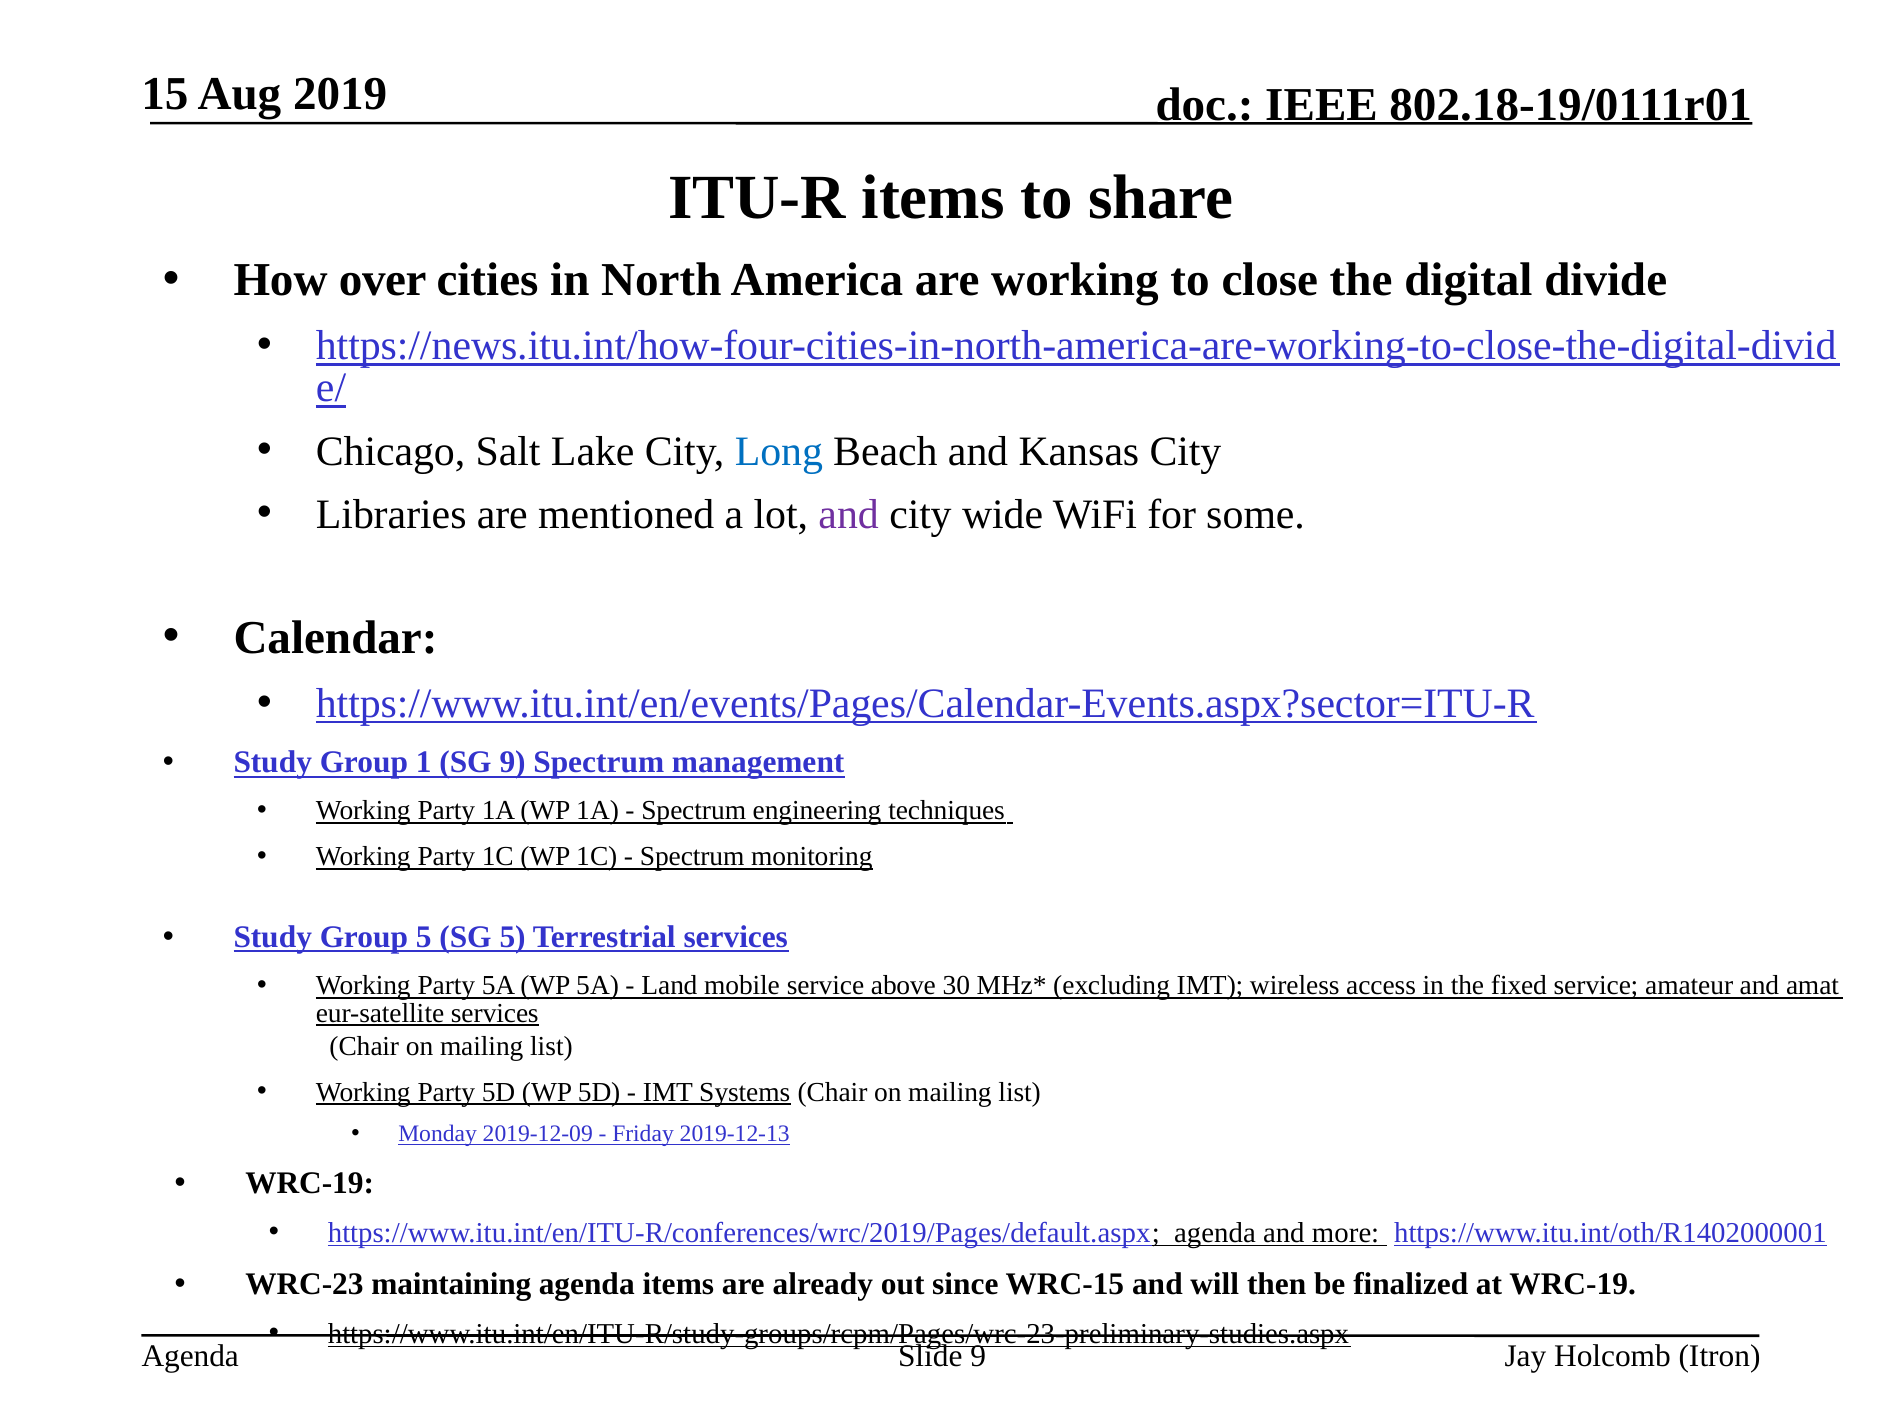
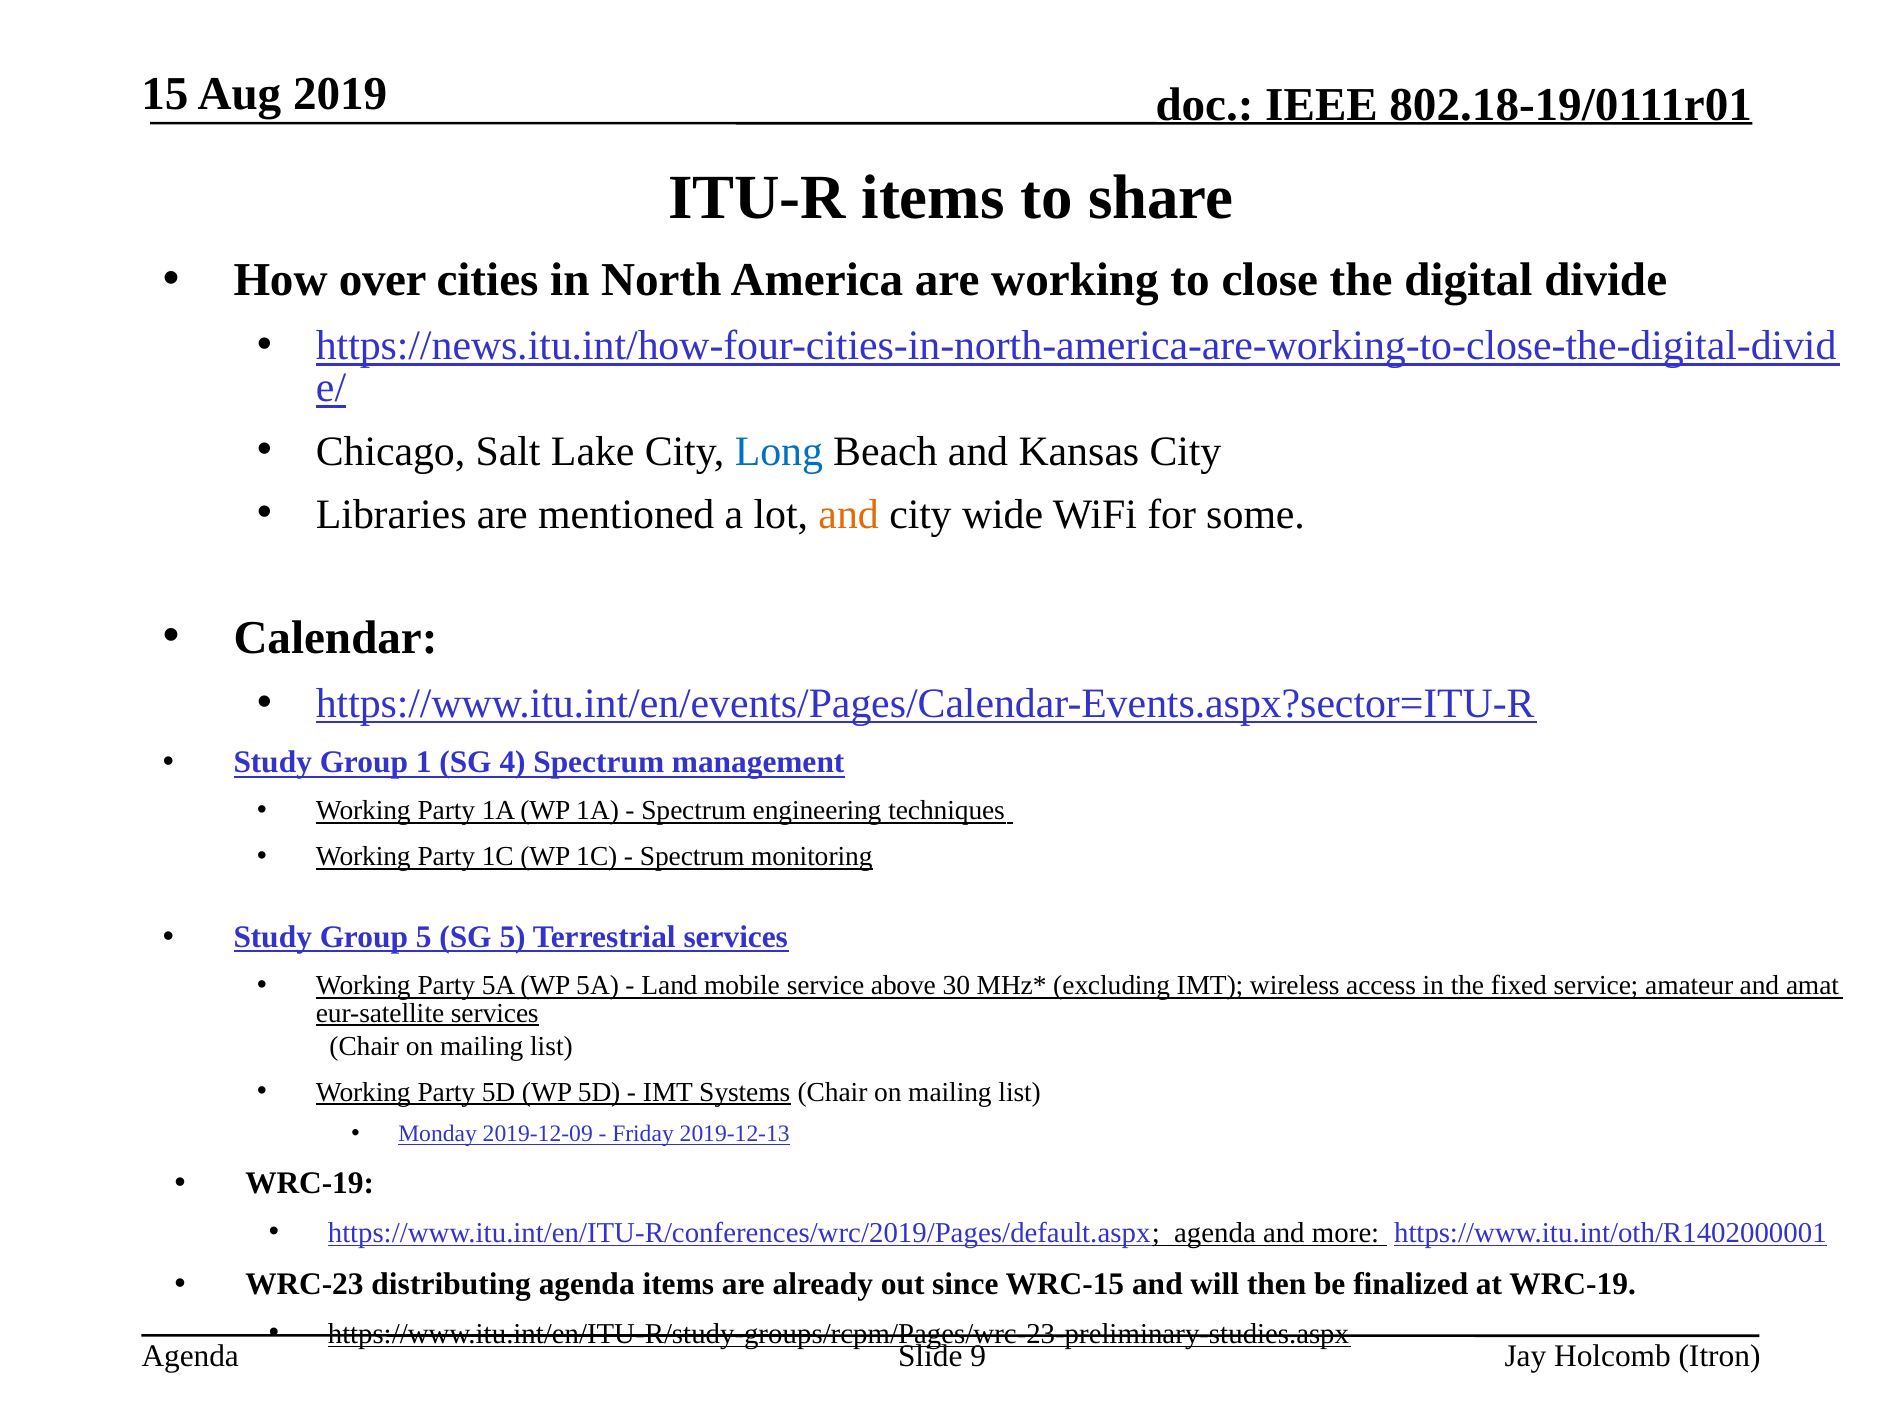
and at (849, 515) colour: purple -> orange
SG 9: 9 -> 4
maintaining: maintaining -> distributing
